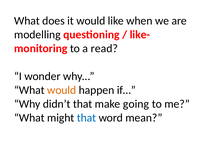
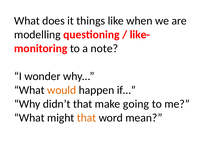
it would: would -> things
read: read -> note
that at (86, 118) colour: blue -> orange
